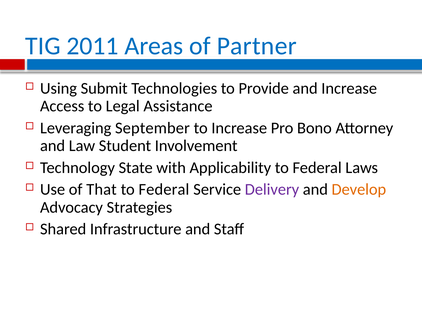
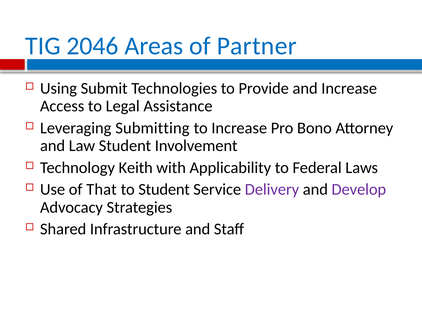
2011: 2011 -> 2046
September: September -> Submitting
State: State -> Keith
Federal at (164, 189): Federal -> Student
Develop colour: orange -> purple
